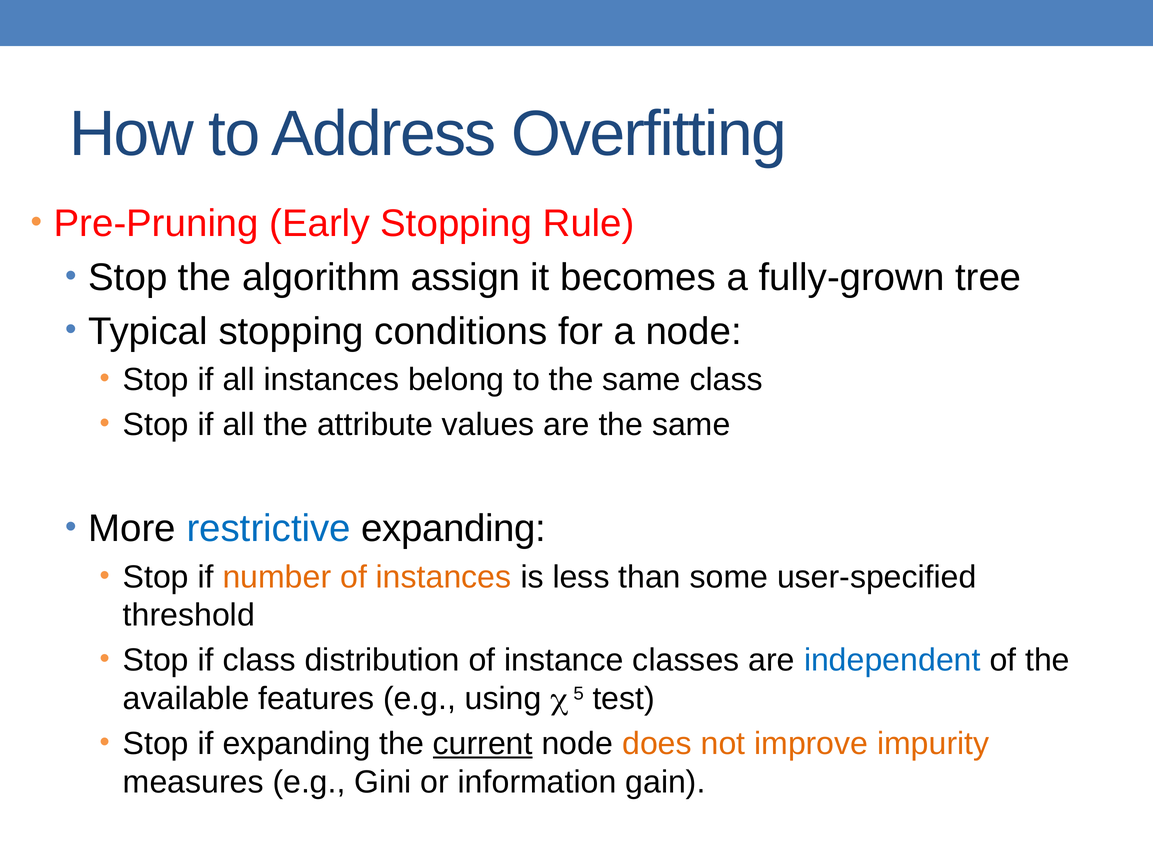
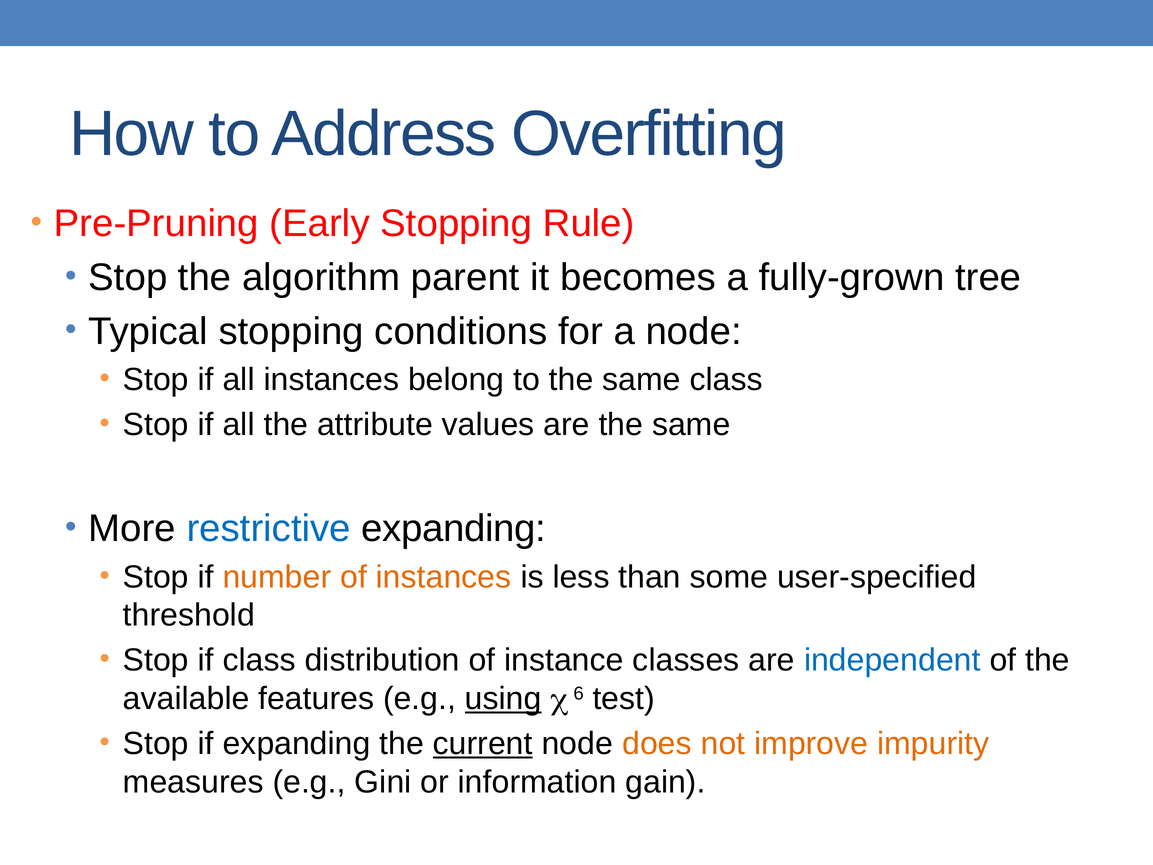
assign: assign -> parent
using underline: none -> present
5: 5 -> 6
